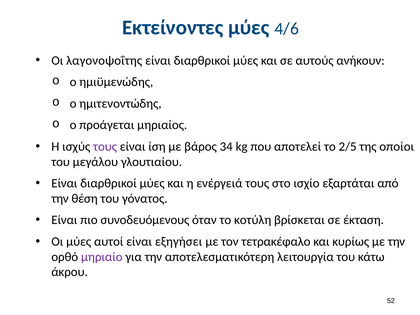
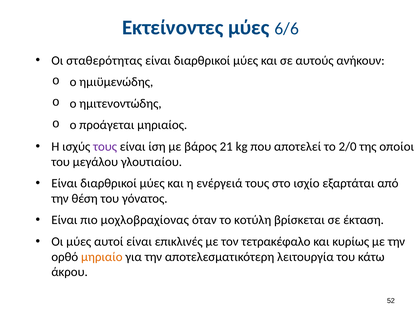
4/6: 4/6 -> 6/6
λαγονοψοΐτης: λαγονοψοΐτης -> σταθερότητας
34: 34 -> 21
2/5: 2/5 -> 2/0
συνοδευόμενους: συνοδευόμενους -> μοχλοβραχίονας
εξηγήσει: εξηγήσει -> επικλινές
μηριαίο colour: purple -> orange
